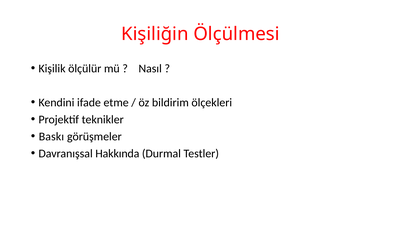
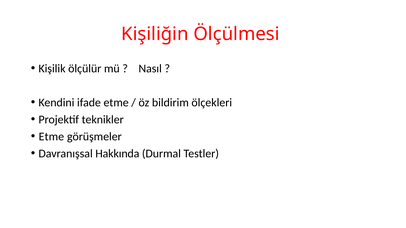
Baskı at (51, 137): Baskı -> Etme
